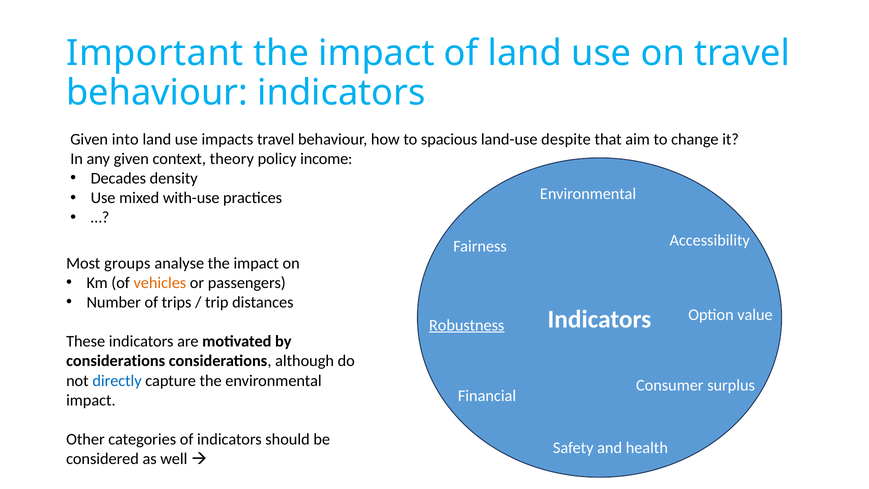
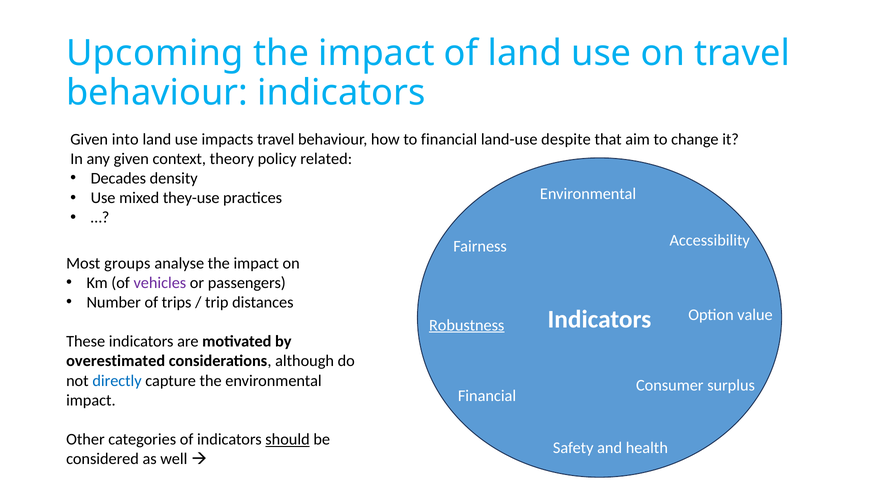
Important: Important -> Upcoming
to spacious: spacious -> financial
income: income -> related
with-use: with-use -> they-use
vehicles colour: orange -> purple
considerations at (116, 361): considerations -> overestimated
should underline: none -> present
